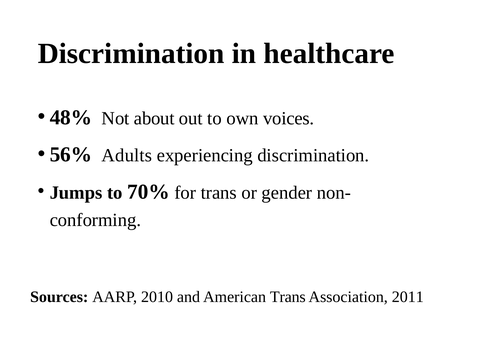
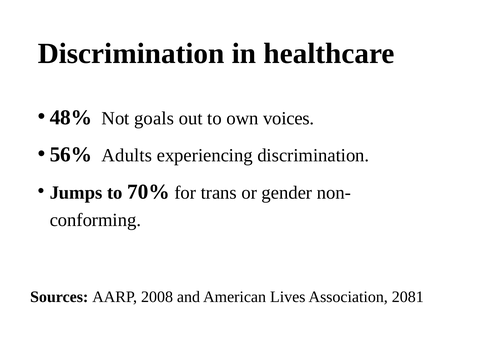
about: about -> goals
2010: 2010 -> 2008
American Trans: Trans -> Lives
2011: 2011 -> 2081
